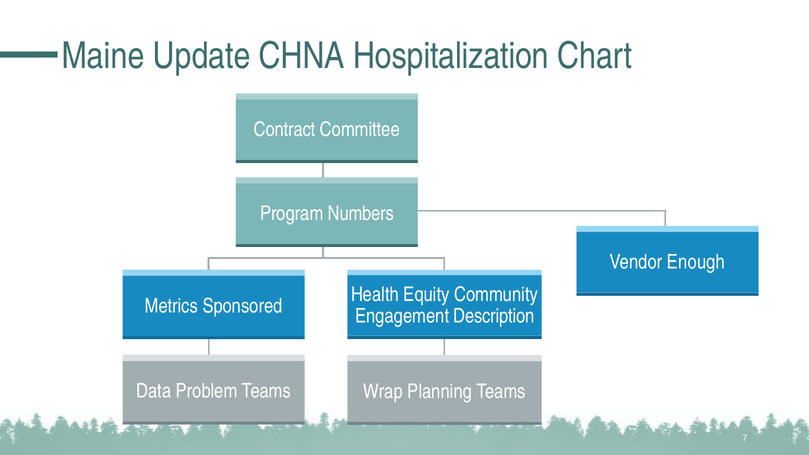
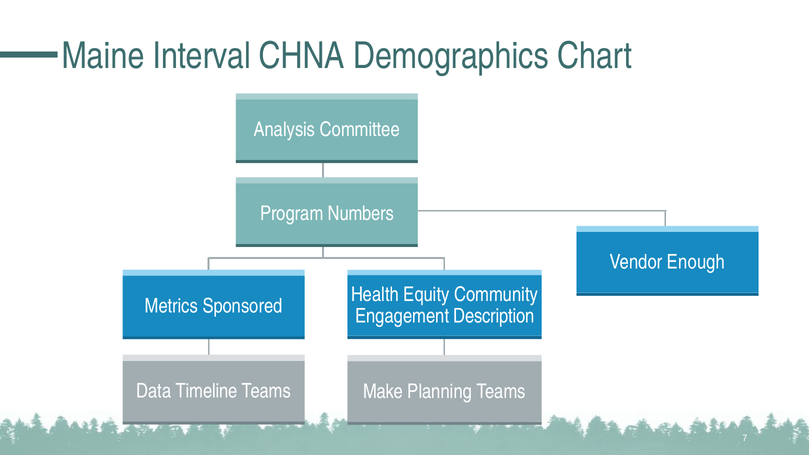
Update: Update -> Interval
Hospitalization: Hospitalization -> Demographics
Contract: Contract -> Analysis
Problem: Problem -> Timeline
Wrap: Wrap -> Make
